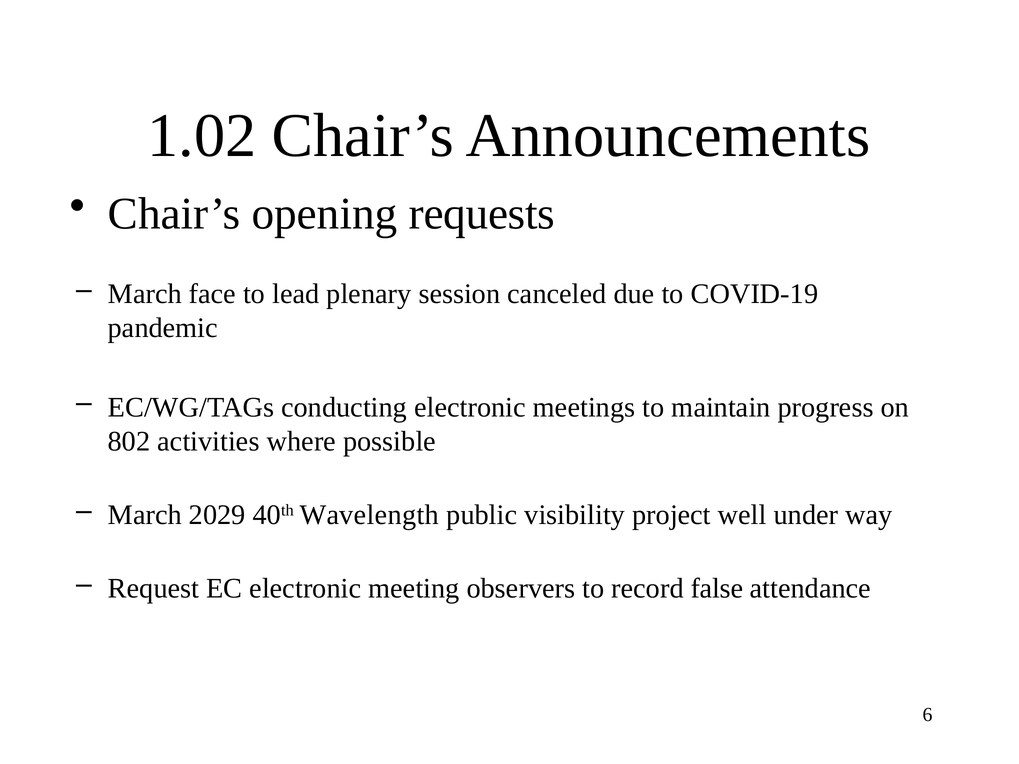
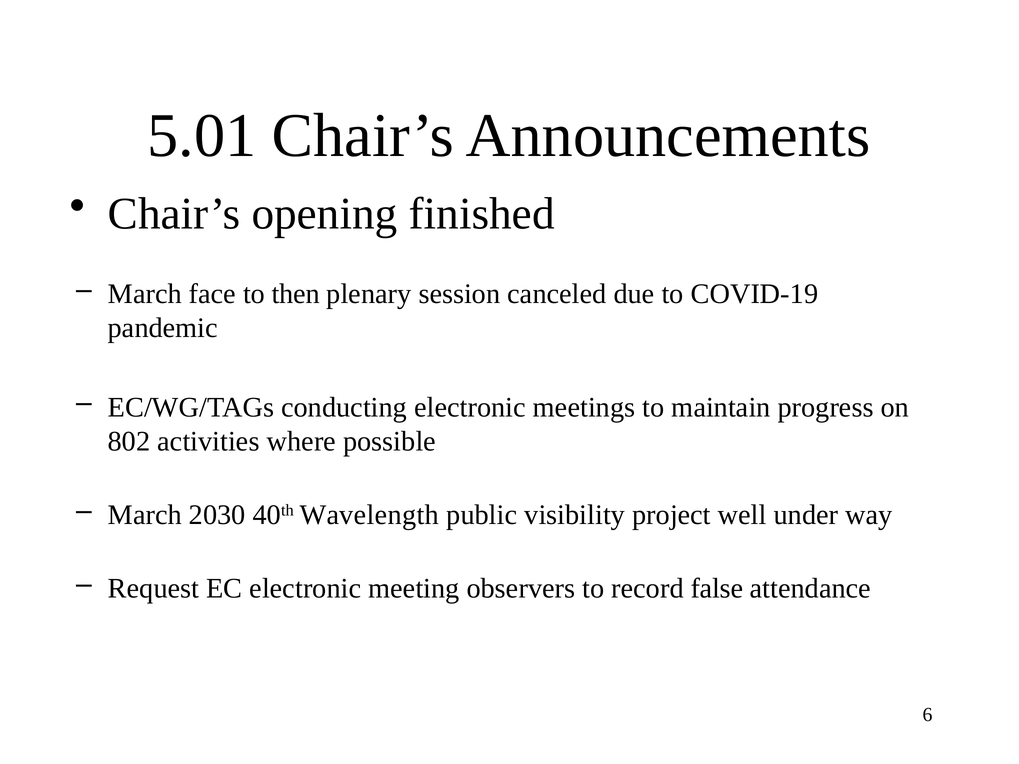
1.02: 1.02 -> 5.01
requests: requests -> finished
lead: lead -> then
2029: 2029 -> 2030
